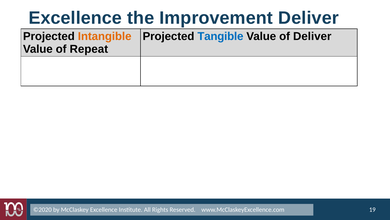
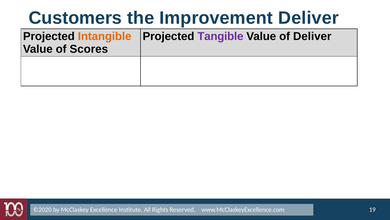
Excellence at (75, 18): Excellence -> Customers
Tangible colour: blue -> purple
Repeat: Repeat -> Scores
